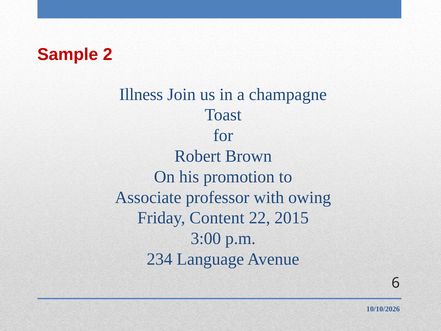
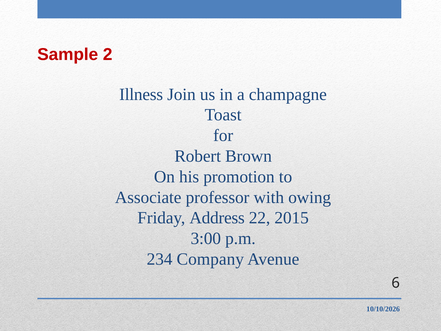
Content: Content -> Address
Language: Language -> Company
